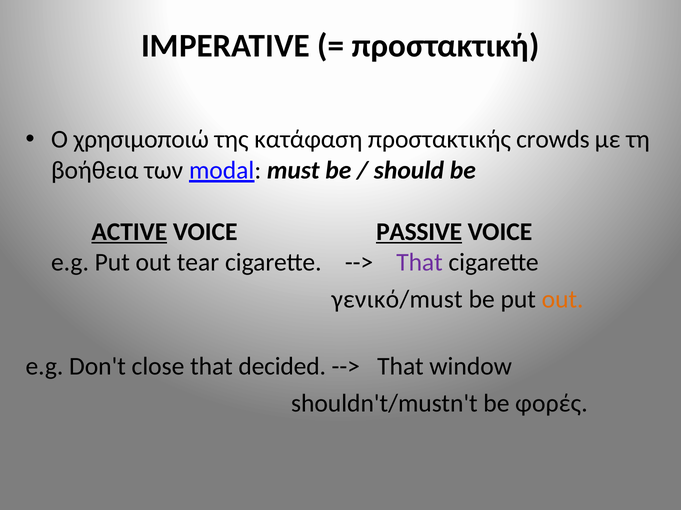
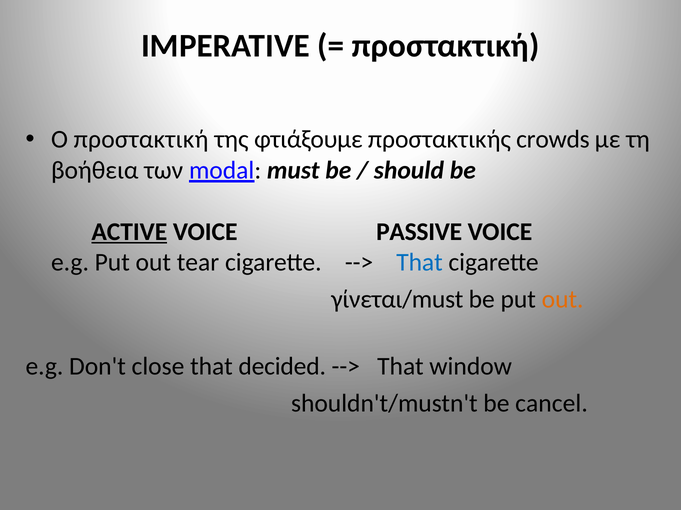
Ο χρησιμοποιώ: χρησιμοποιώ -> προστακτική
κατάφαση: κατάφαση -> φτιάξουμε
PASSIVE underline: present -> none
That at (419, 263) colour: purple -> blue
γενικό/must: γενικό/must -> γίνεται/must
φορές: φορές -> cancel
